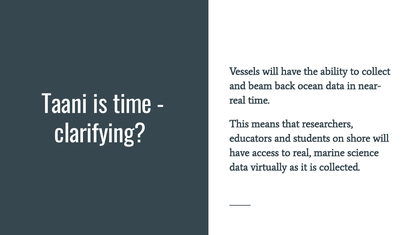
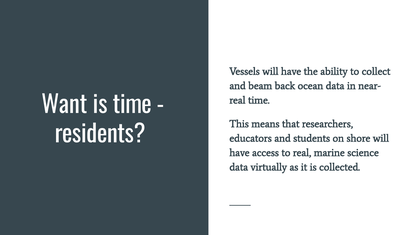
Taani: Taani -> Want
clarifying: clarifying -> residents
